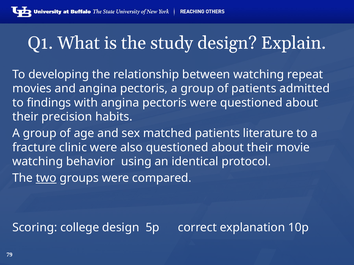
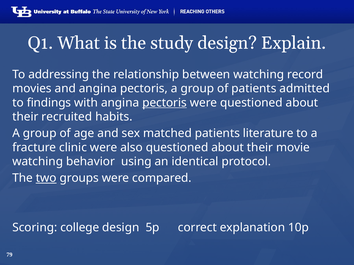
developing: developing -> addressing
repeat: repeat -> record
pectoris at (165, 103) underline: none -> present
precision: precision -> recruited
